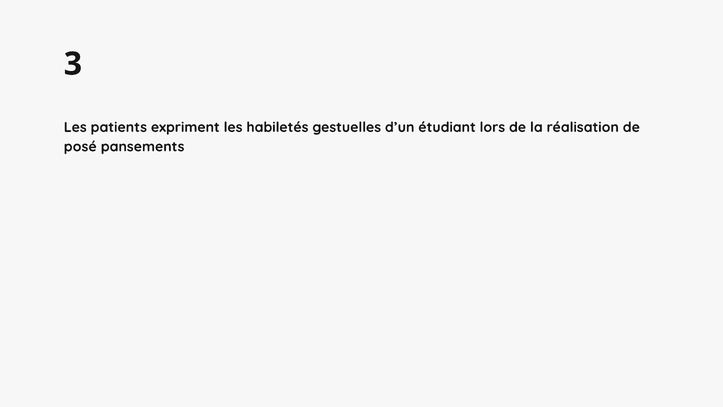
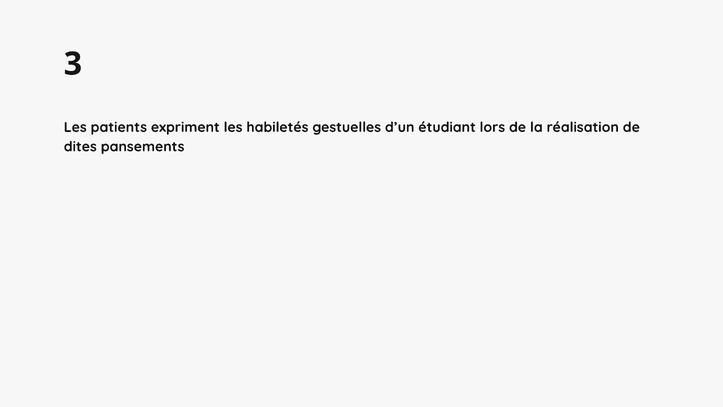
posé: posé -> dites
